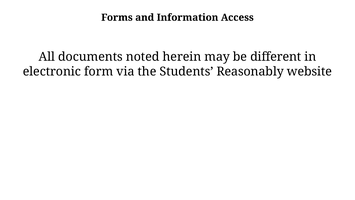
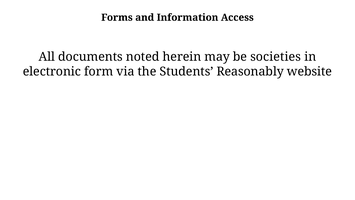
different: different -> societies
